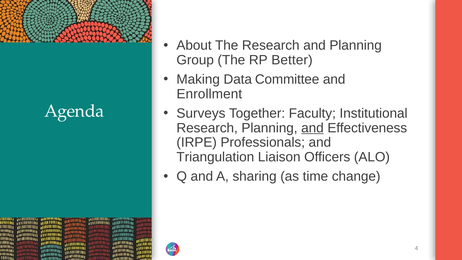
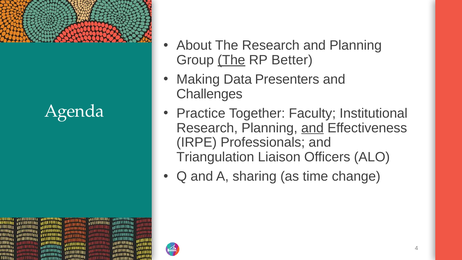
The at (231, 60) underline: none -> present
Committee: Committee -> Presenters
Enrollment: Enrollment -> Challenges
Surveys: Surveys -> Practice
